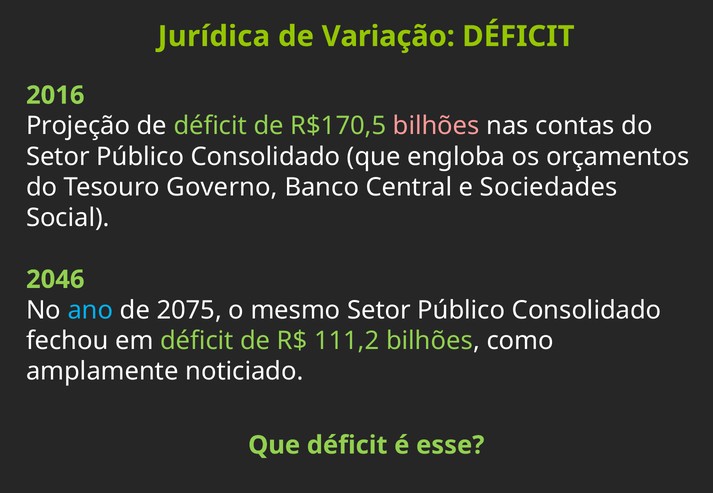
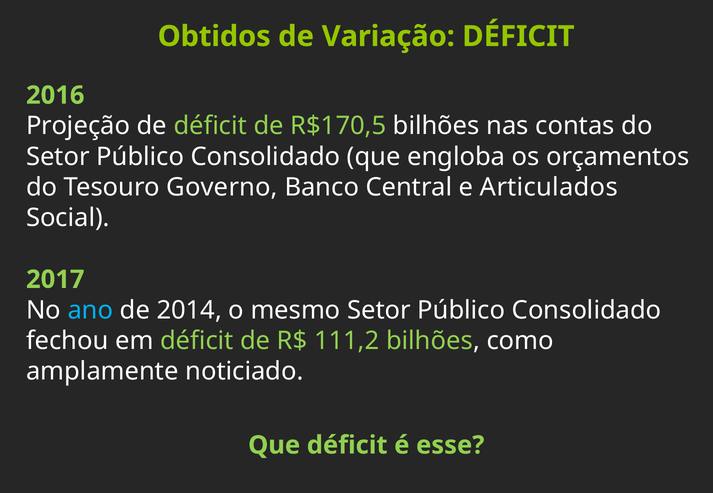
Jurídica: Jurídica -> Obtidos
bilhões at (436, 126) colour: pink -> white
Sociedades: Sociedades -> Articulados
2046: 2046 -> 2017
2075: 2075 -> 2014
